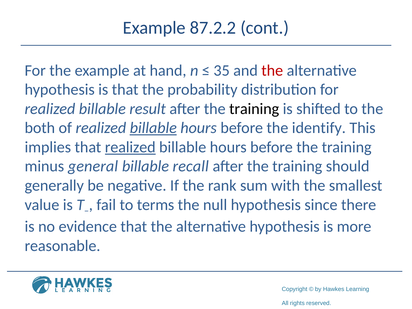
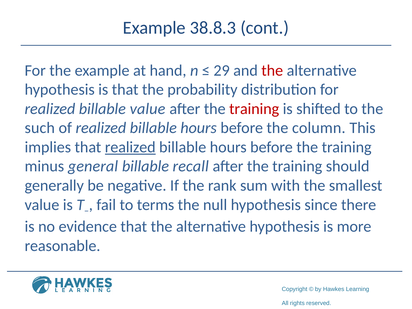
87.2.2: 87.2.2 -> 38.8.3
35: 35 -> 29
billable result: result -> value
training at (254, 109) colour: black -> red
both: both -> such
billable at (153, 128) underline: present -> none
identify: identify -> column
